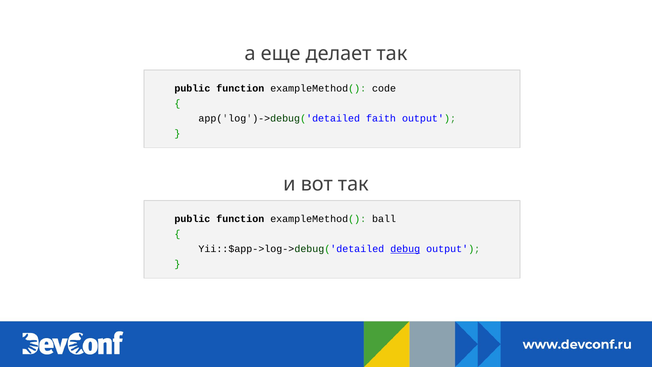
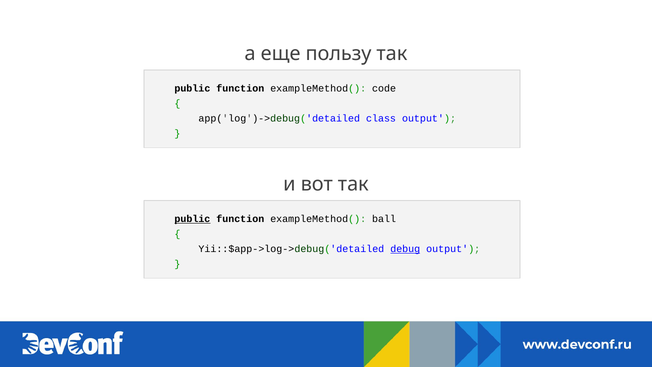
делает: делает -> пользу
faith: faith -> class
public at (192, 219) underline: none -> present
